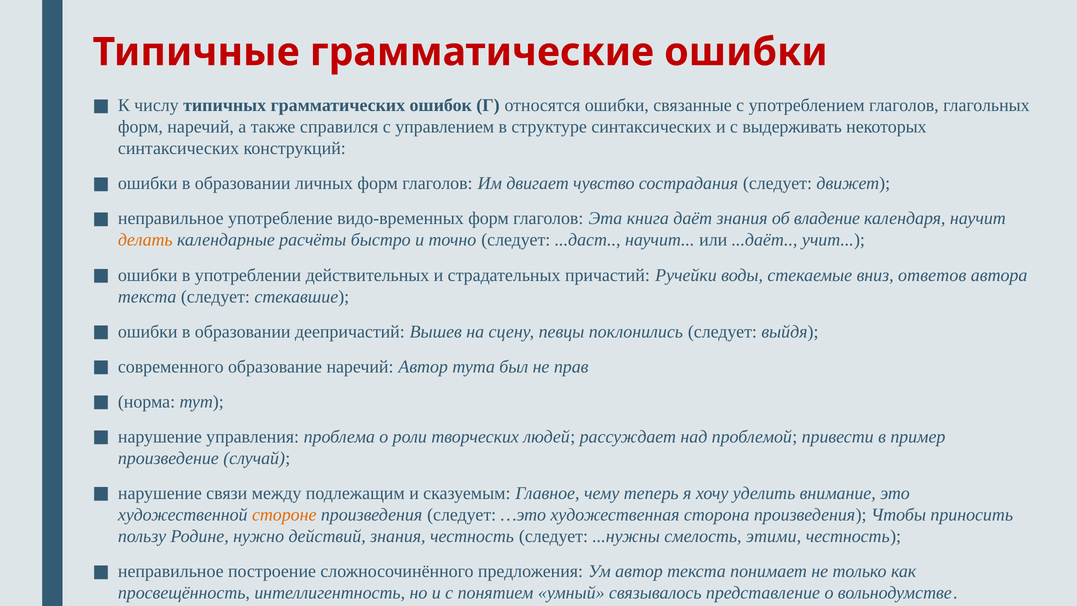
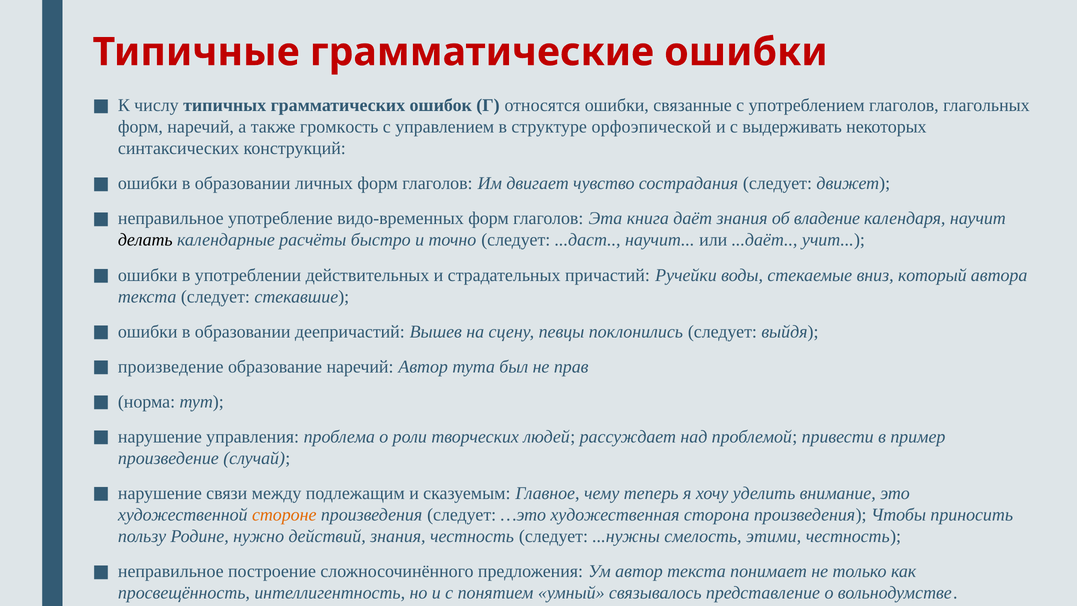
справился: справился -> громкость
структуре синтаксических: синтаксических -> орфоэпической
делать colour: orange -> black
ответов: ответов -> который
современного at (171, 367): современного -> произведение
